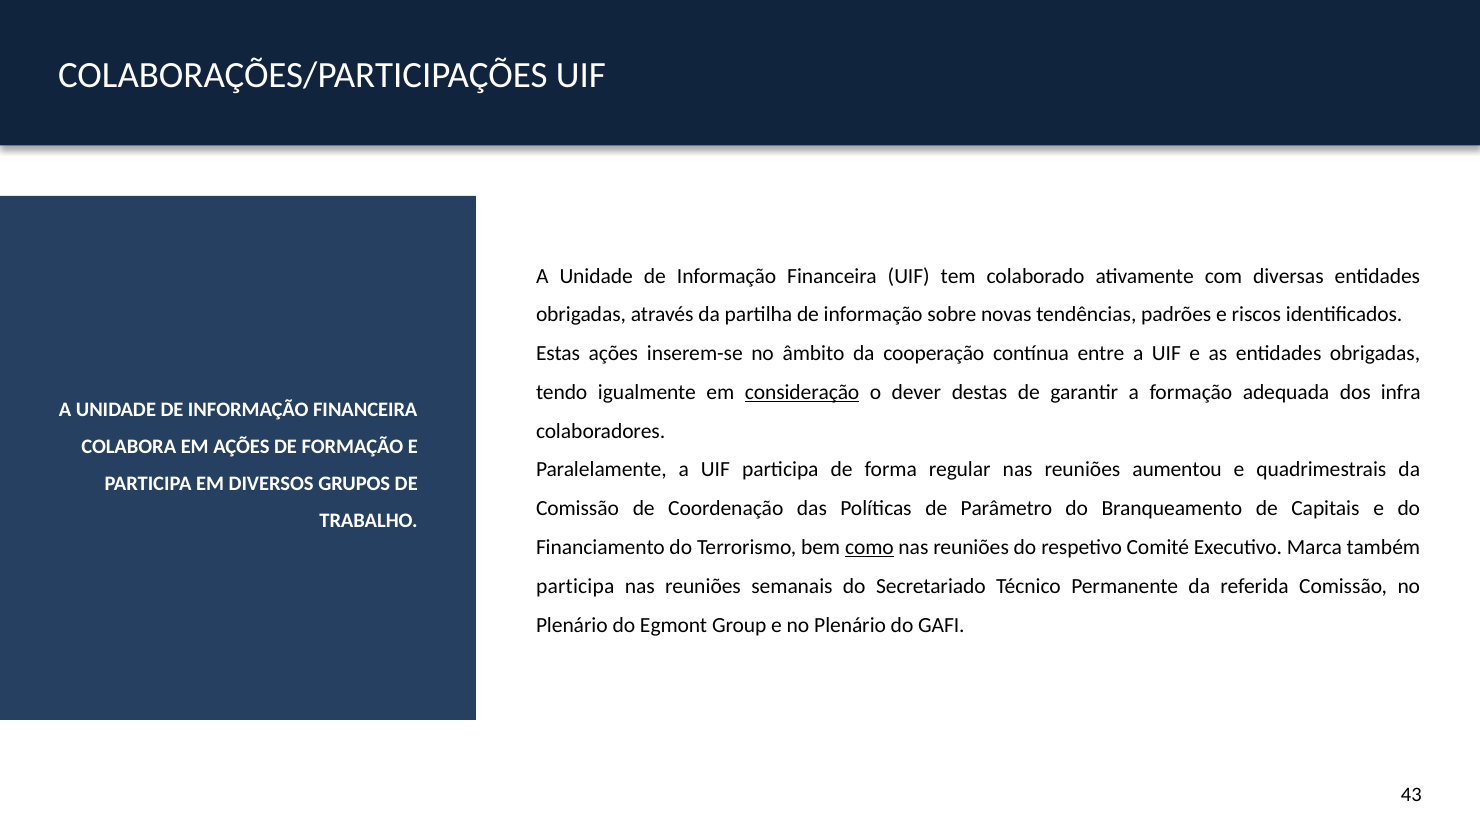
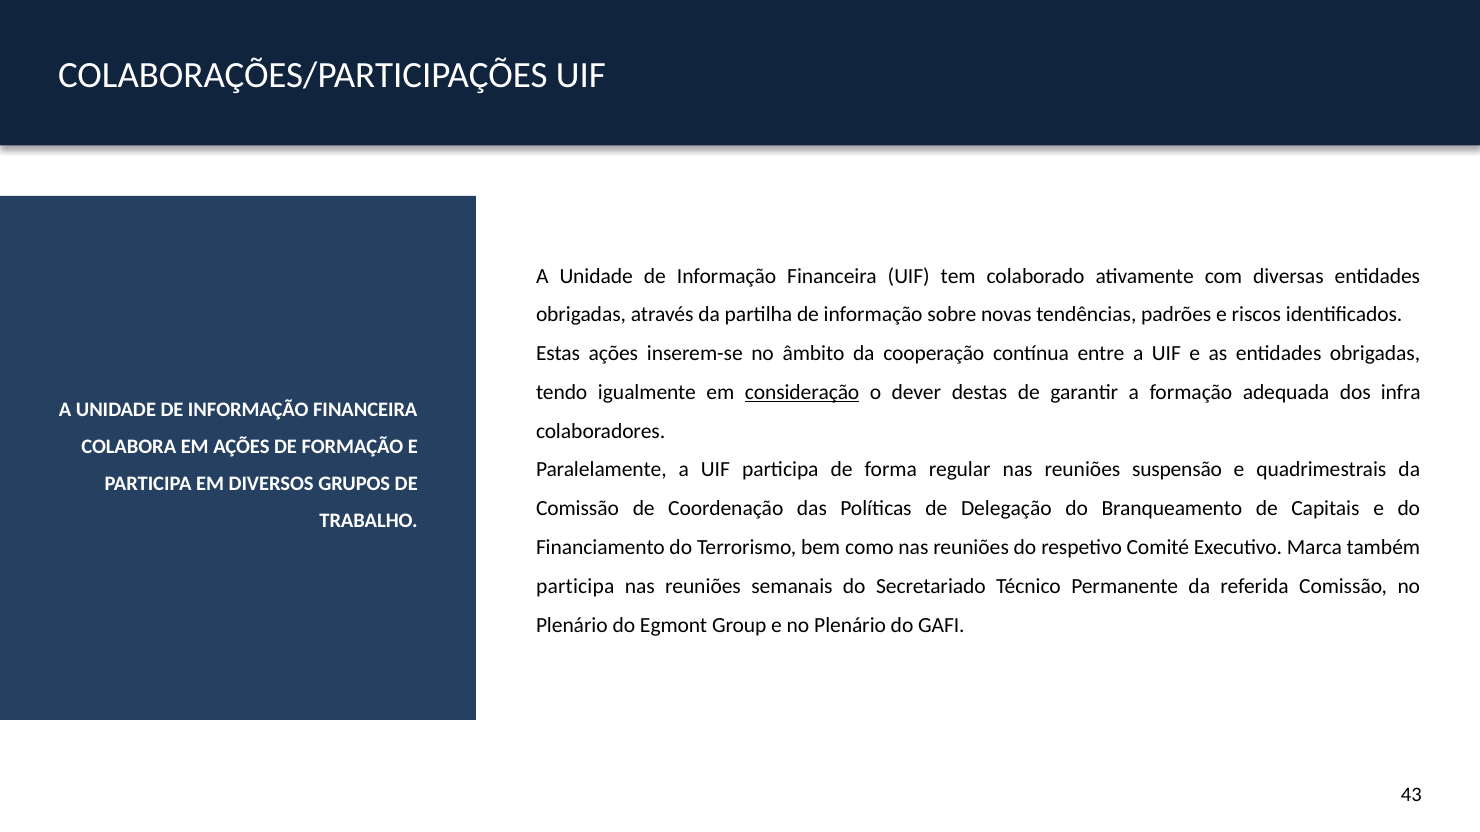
aumentou: aumentou -> suspensão
Parâmetro: Parâmetro -> Delegação
como underline: present -> none
